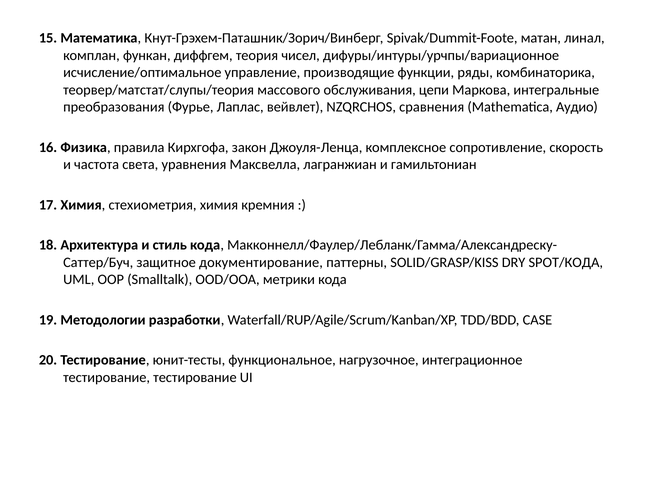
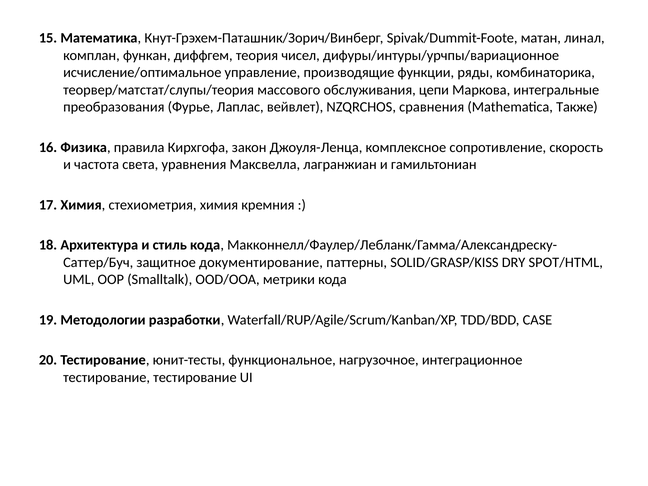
Аудио: Аудио -> Также
SPOT/КОДА: SPOT/КОДА -> SPOT/HTML
